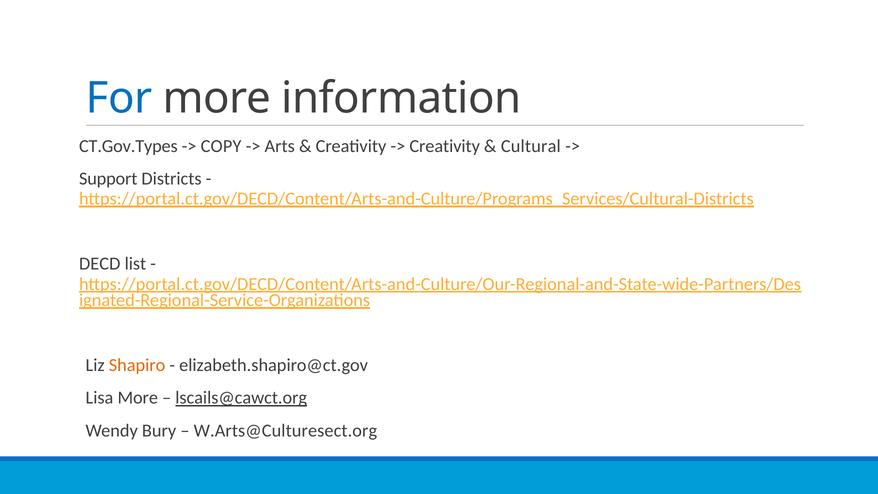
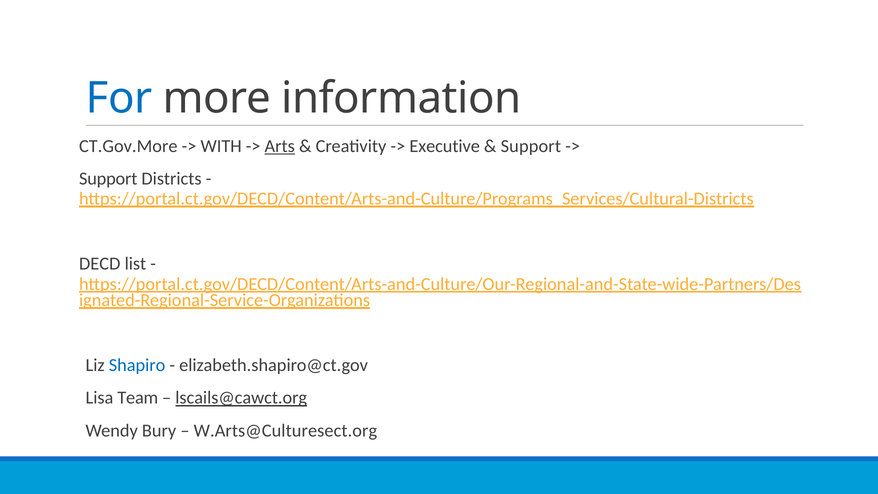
CT.Gov.Types: CT.Gov.Types -> CT.Gov.More
COPY: COPY -> WITH
Arts underline: none -> present
Creativity at (445, 146): Creativity -> Executive
Cultural at (531, 146): Cultural -> Support
Shapiro colour: orange -> blue
Lisa More: More -> Team
